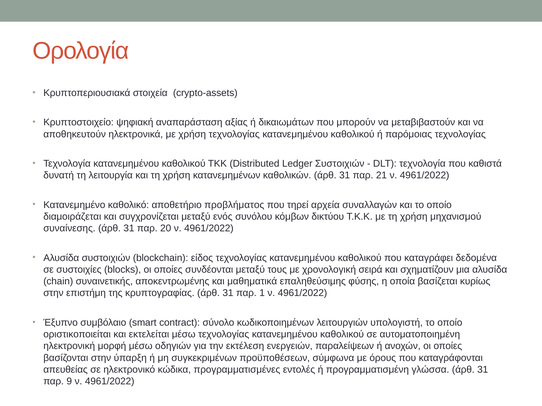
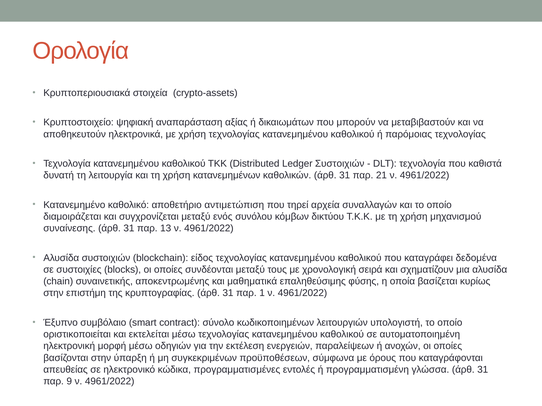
προβλήματος: προβλήματος -> αντιμετώπιση
20: 20 -> 13
